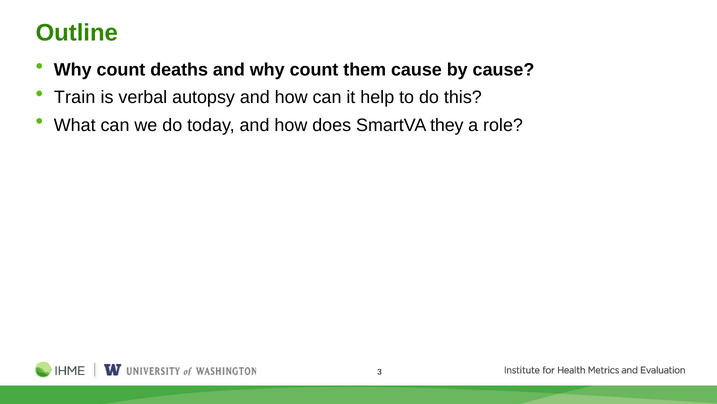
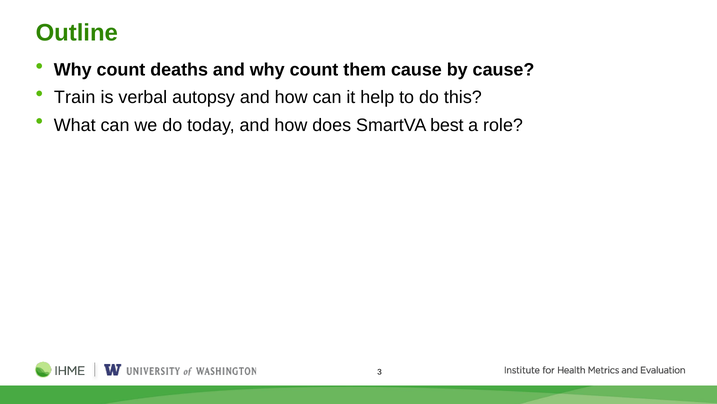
they: they -> best
